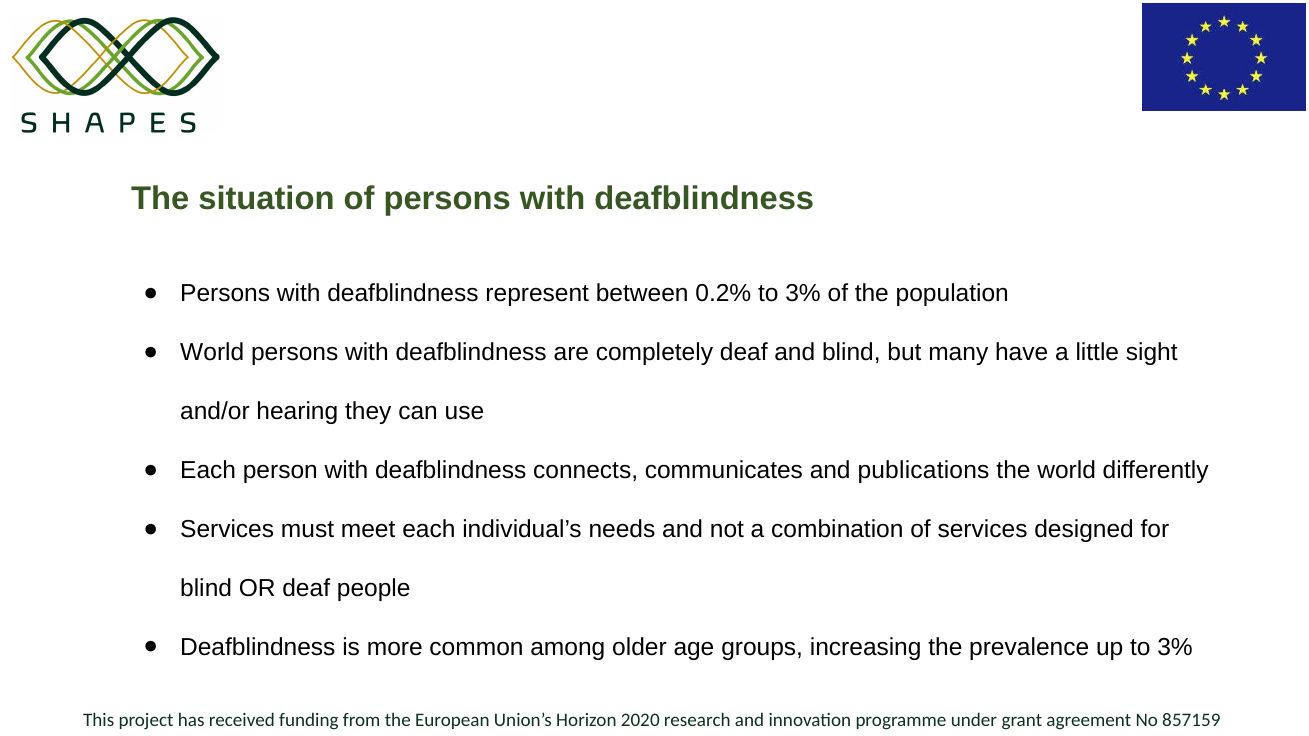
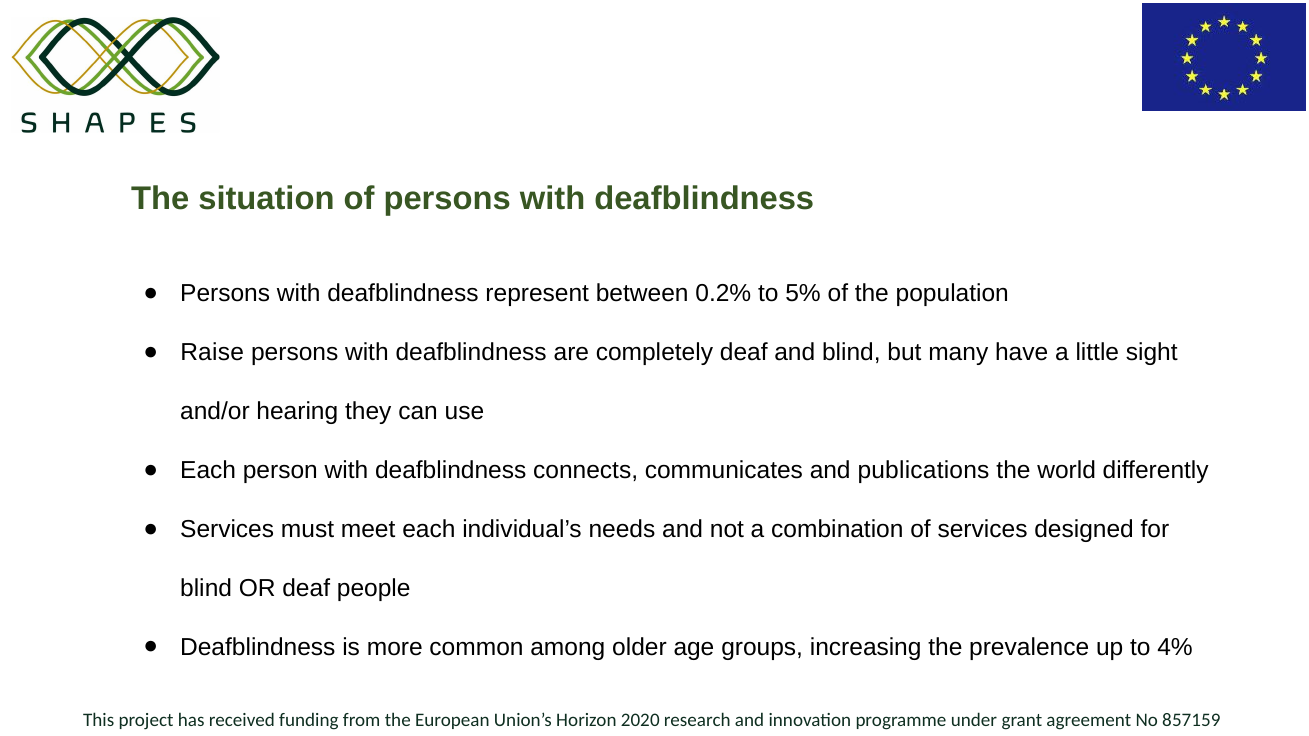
0.2% to 3%: 3% -> 5%
World at (212, 353): World -> Raise
up to 3%: 3% -> 4%
